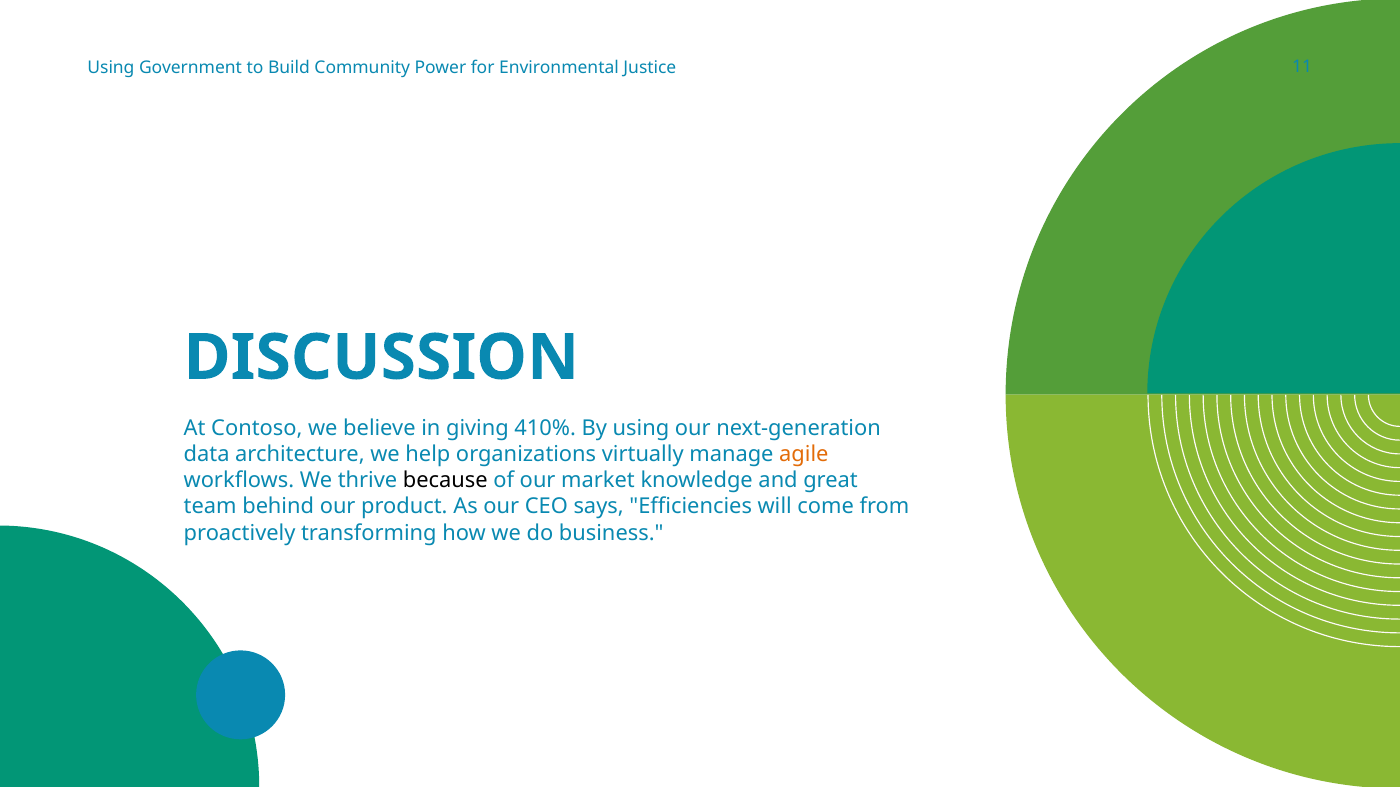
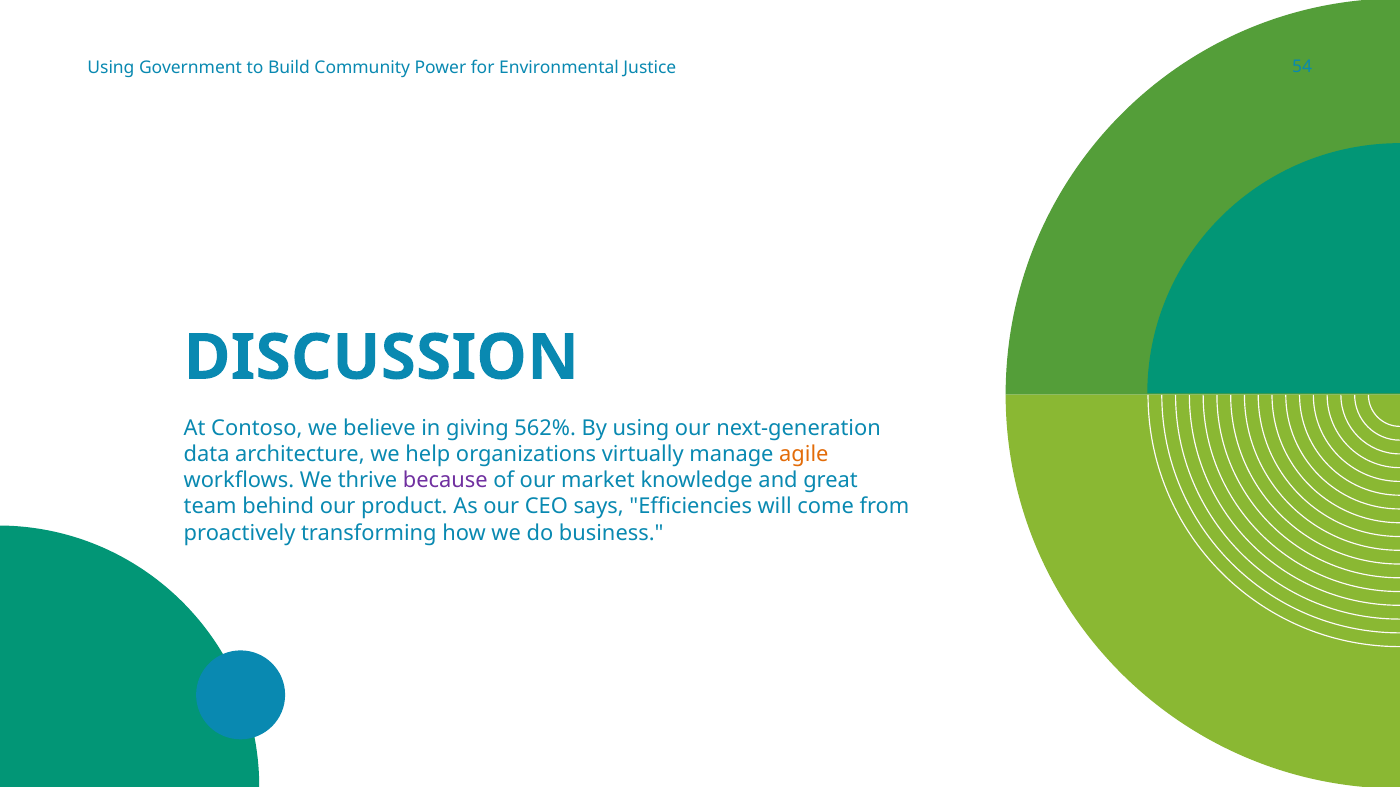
11: 11 -> 54
410%: 410% -> 562%
because colour: black -> purple
